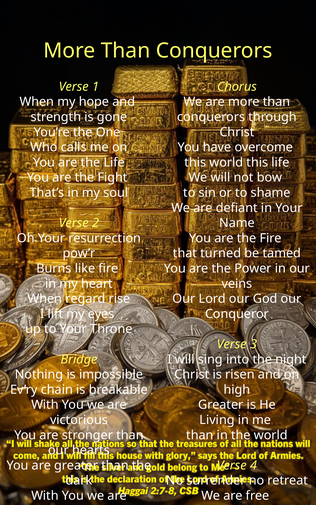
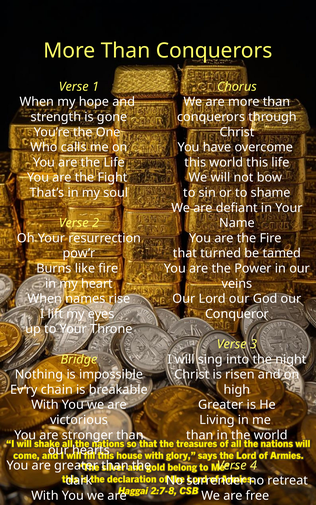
regard: regard -> names
